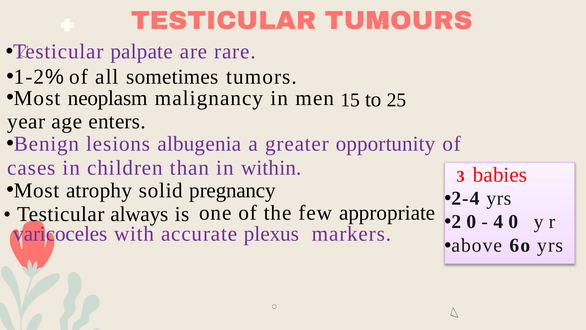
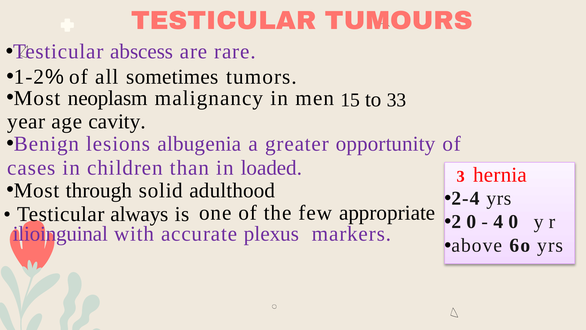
palpate: palpate -> abscess
25: 25 -> 33
enters: enters -> cavity
within: within -> loaded
babies: babies -> hernia
atrophy: atrophy -> through
pregnancy: pregnancy -> adulthood
varicoceles: varicoceles -> ilioinguinal
